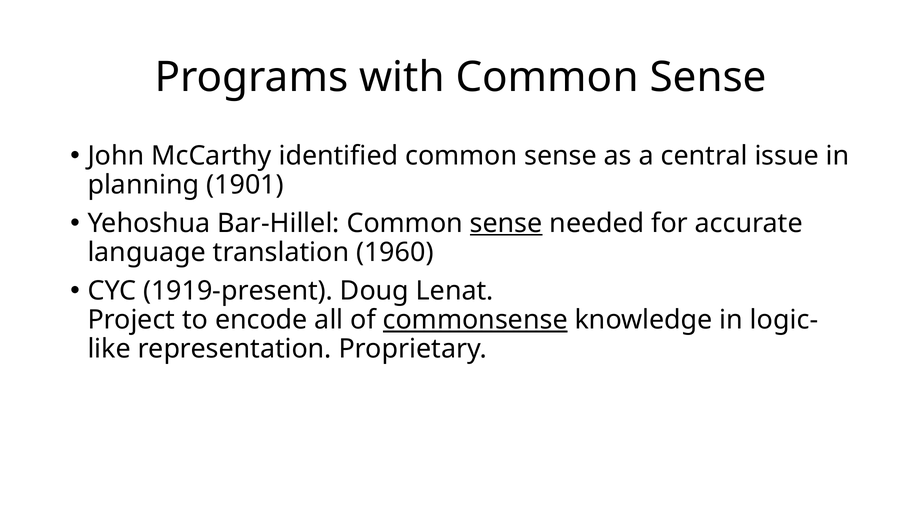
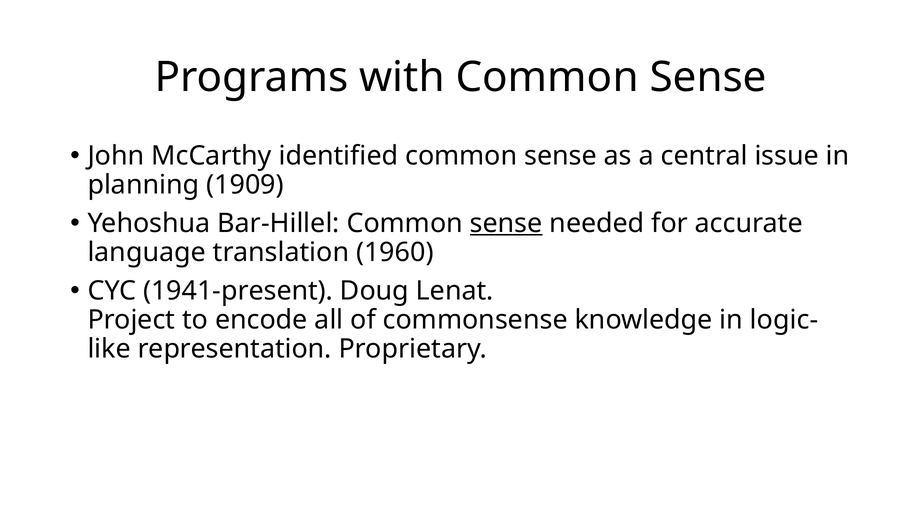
1901: 1901 -> 1909
1919-present: 1919-present -> 1941-present
commonsense underline: present -> none
